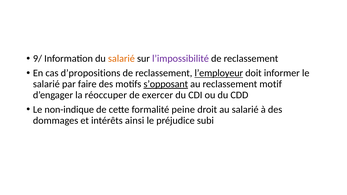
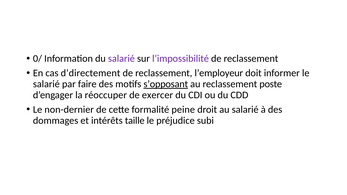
9/: 9/ -> 0/
salarié at (121, 59) colour: orange -> purple
d’propositions: d’propositions -> d’directement
l’employeur underline: present -> none
motif: motif -> poste
non-indique: non-indique -> non-dernier
ainsi: ainsi -> taille
